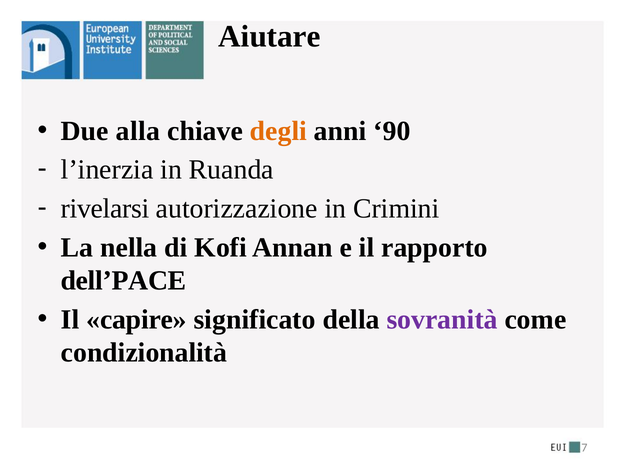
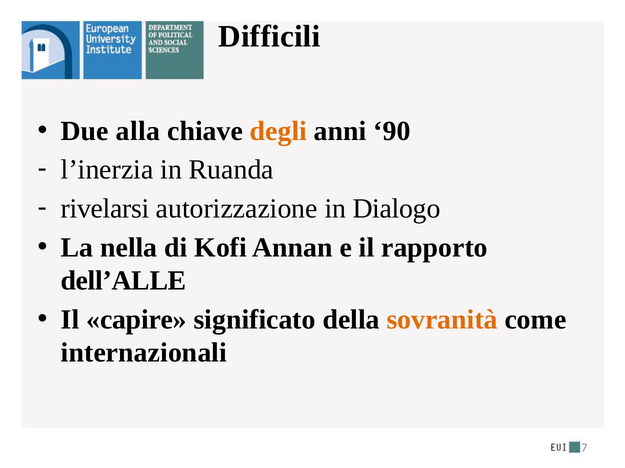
Aiutare: Aiutare -> Difficili
Crimini: Crimini -> Dialogo
dell’PACE: dell’PACE -> dell’ALLE
sovranità colour: purple -> orange
condizionalità: condizionalità -> internazionali
